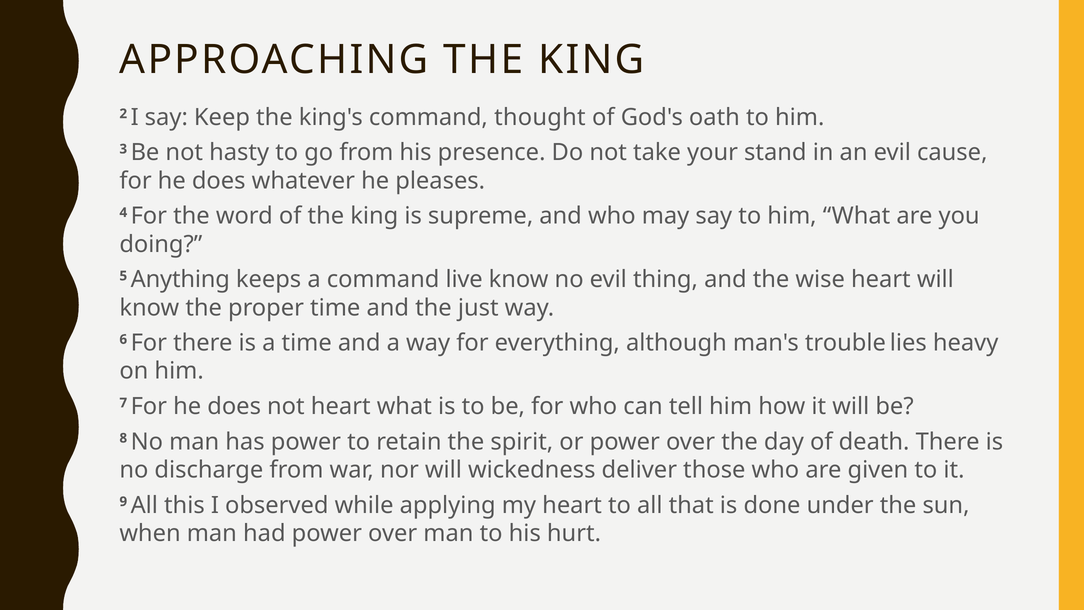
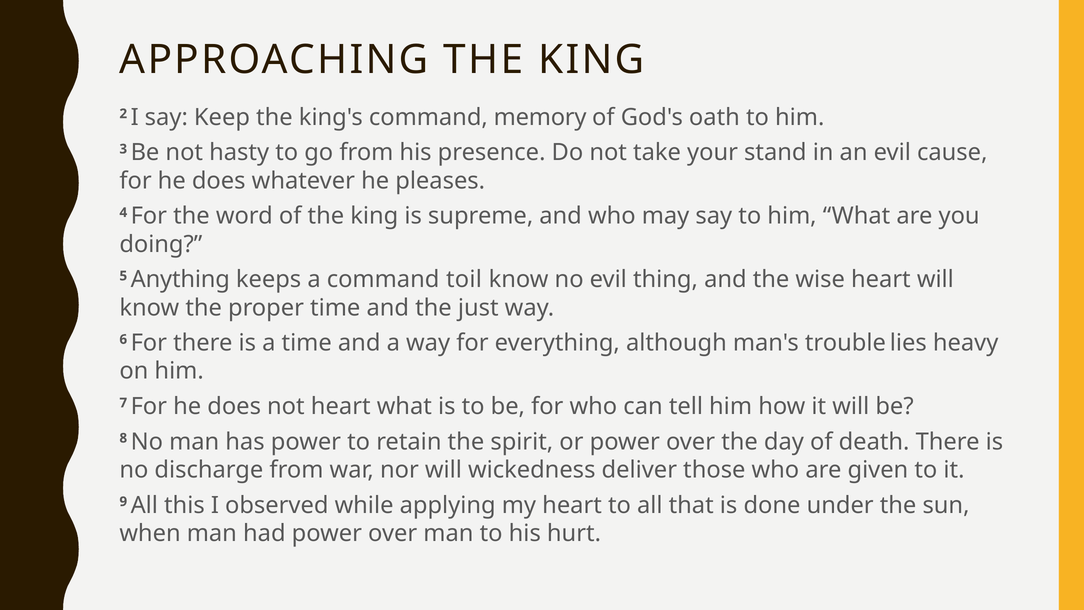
thought: thought -> memory
live: live -> toil
